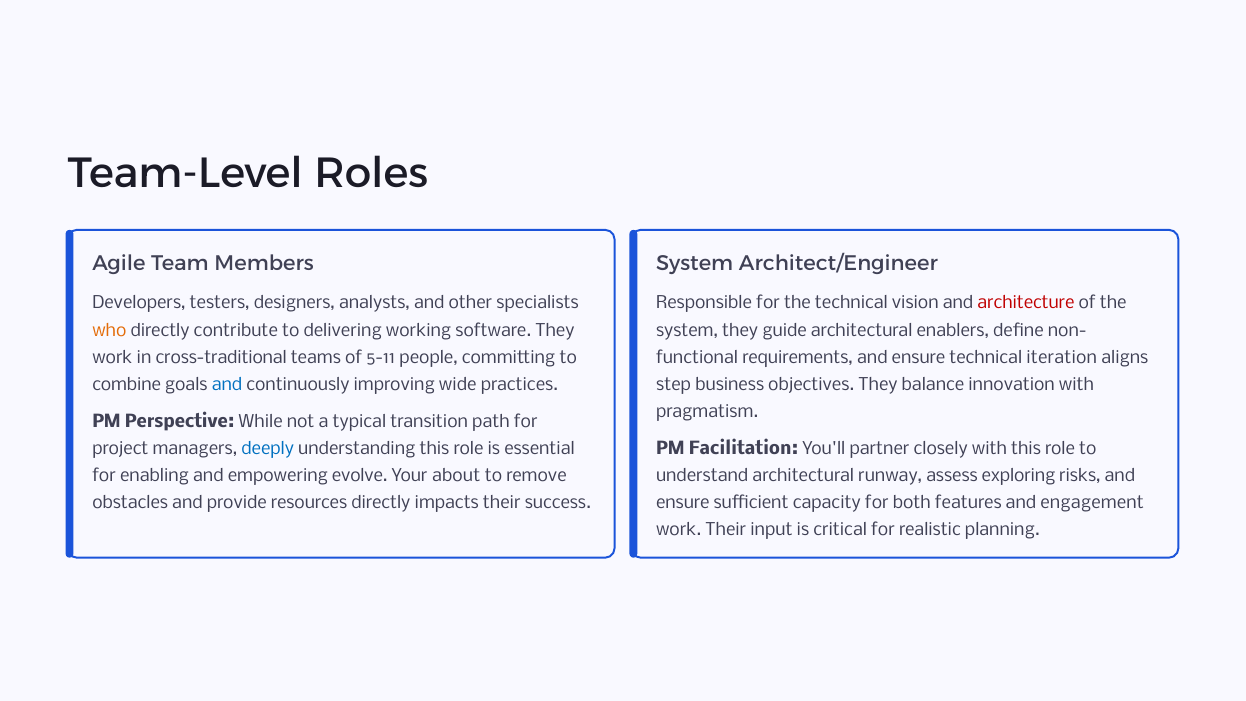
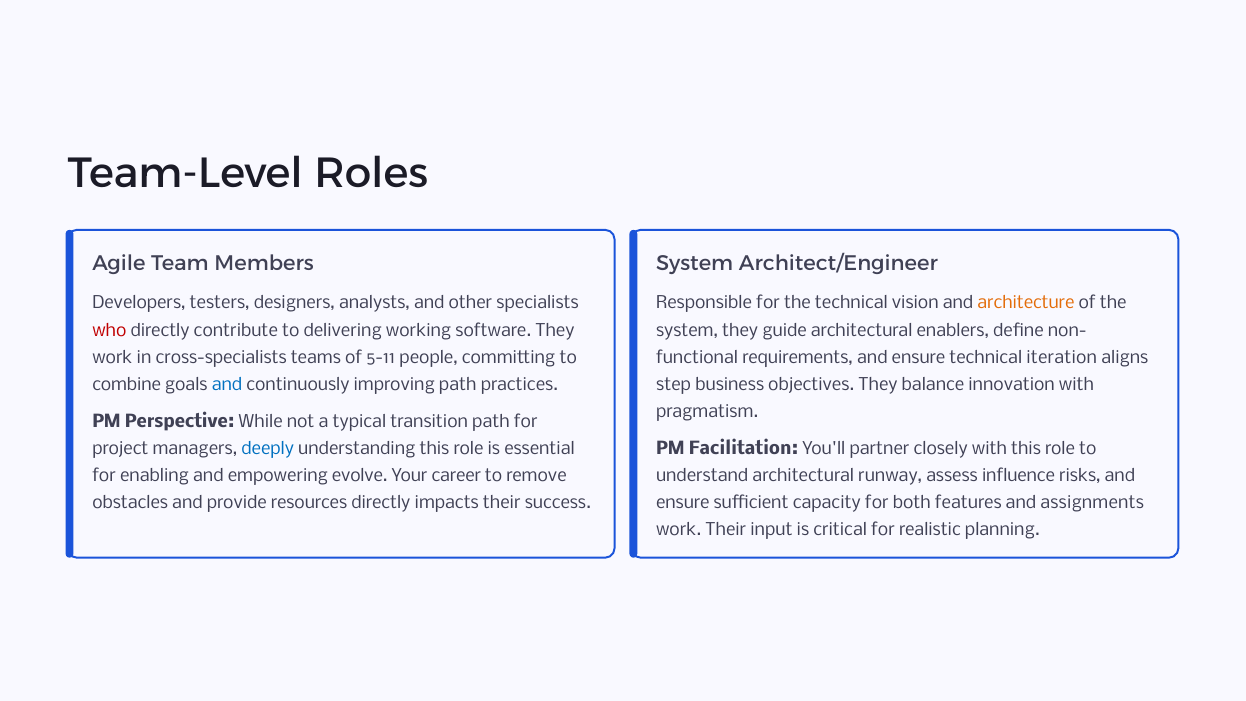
architecture colour: red -> orange
who colour: orange -> red
cross-traditional: cross-traditional -> cross-specialists
improving wide: wide -> path
about: about -> career
exploring: exploring -> influence
engagement: engagement -> assignments
